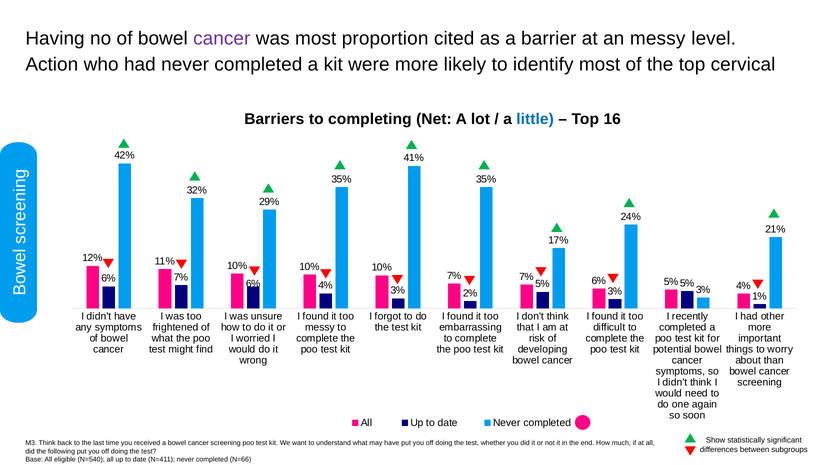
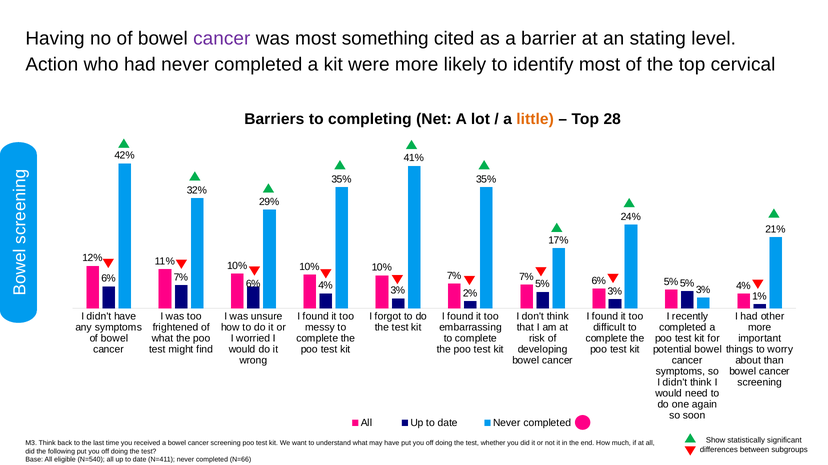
proportion: proportion -> something
an messy: messy -> stating
little colour: blue -> orange
16: 16 -> 28
